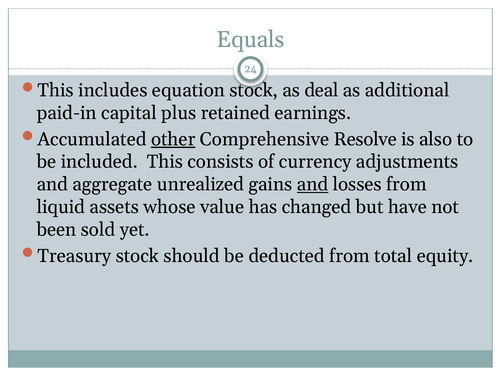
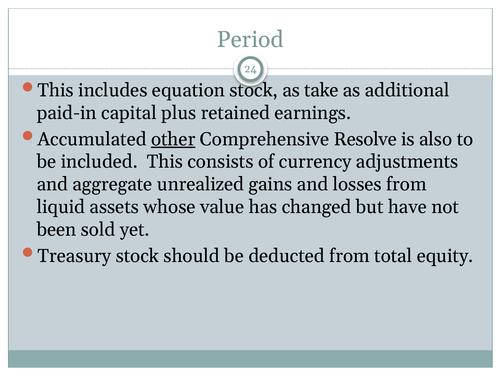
Equals: Equals -> Period
deal: deal -> take
and at (313, 184) underline: present -> none
